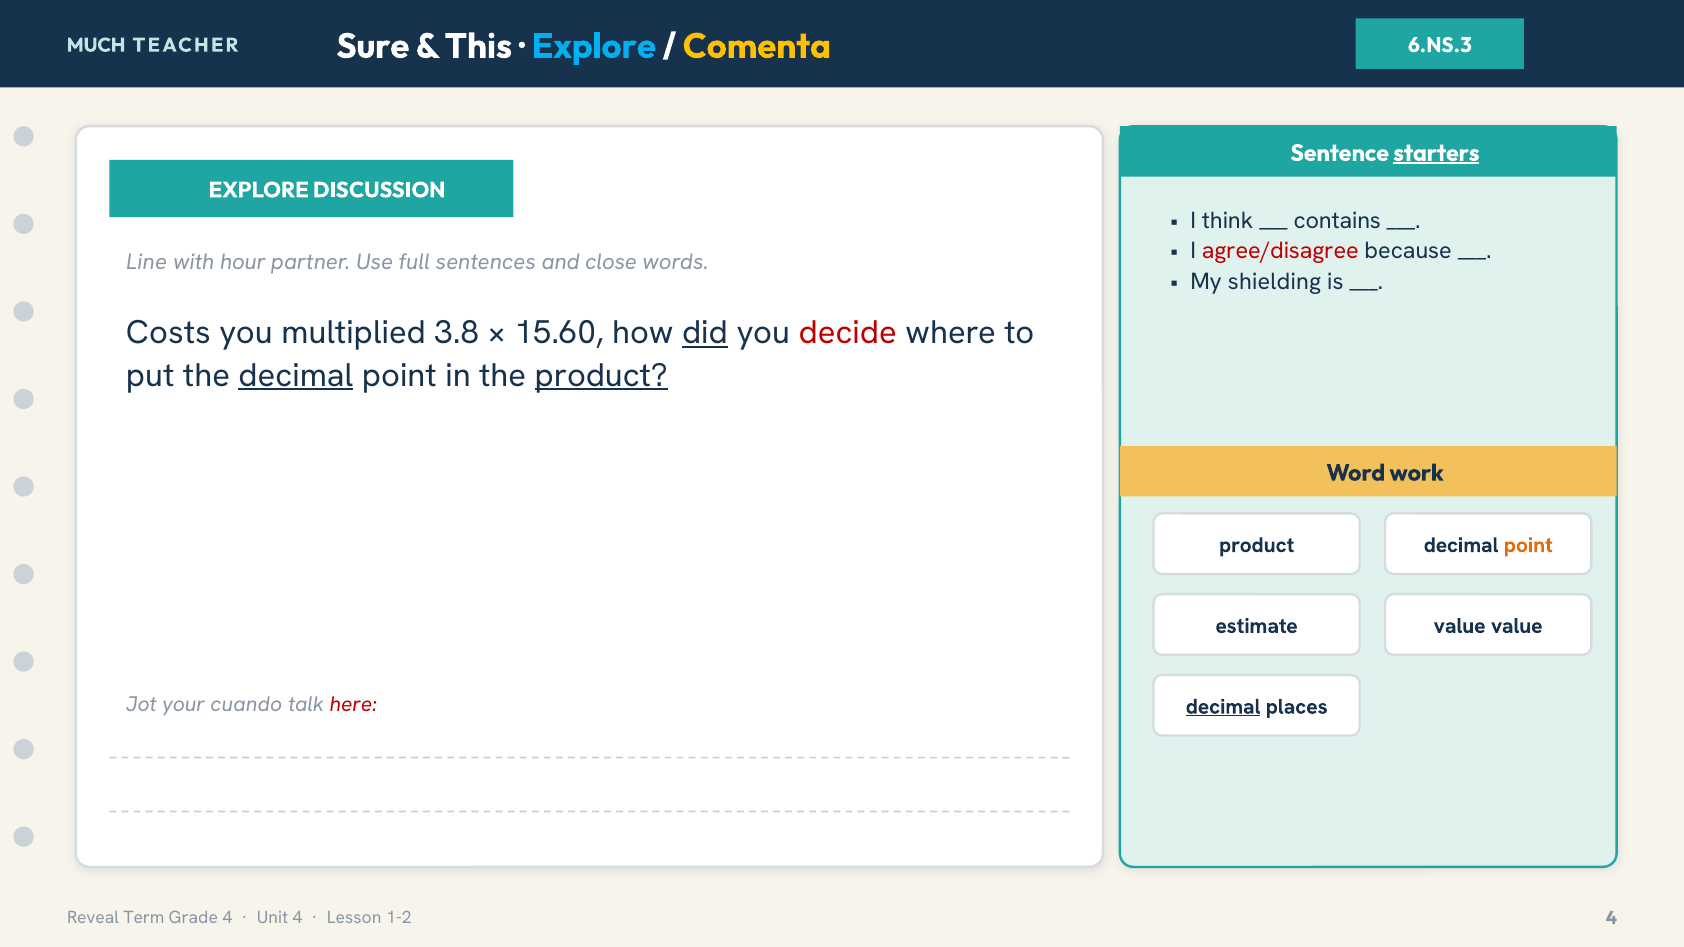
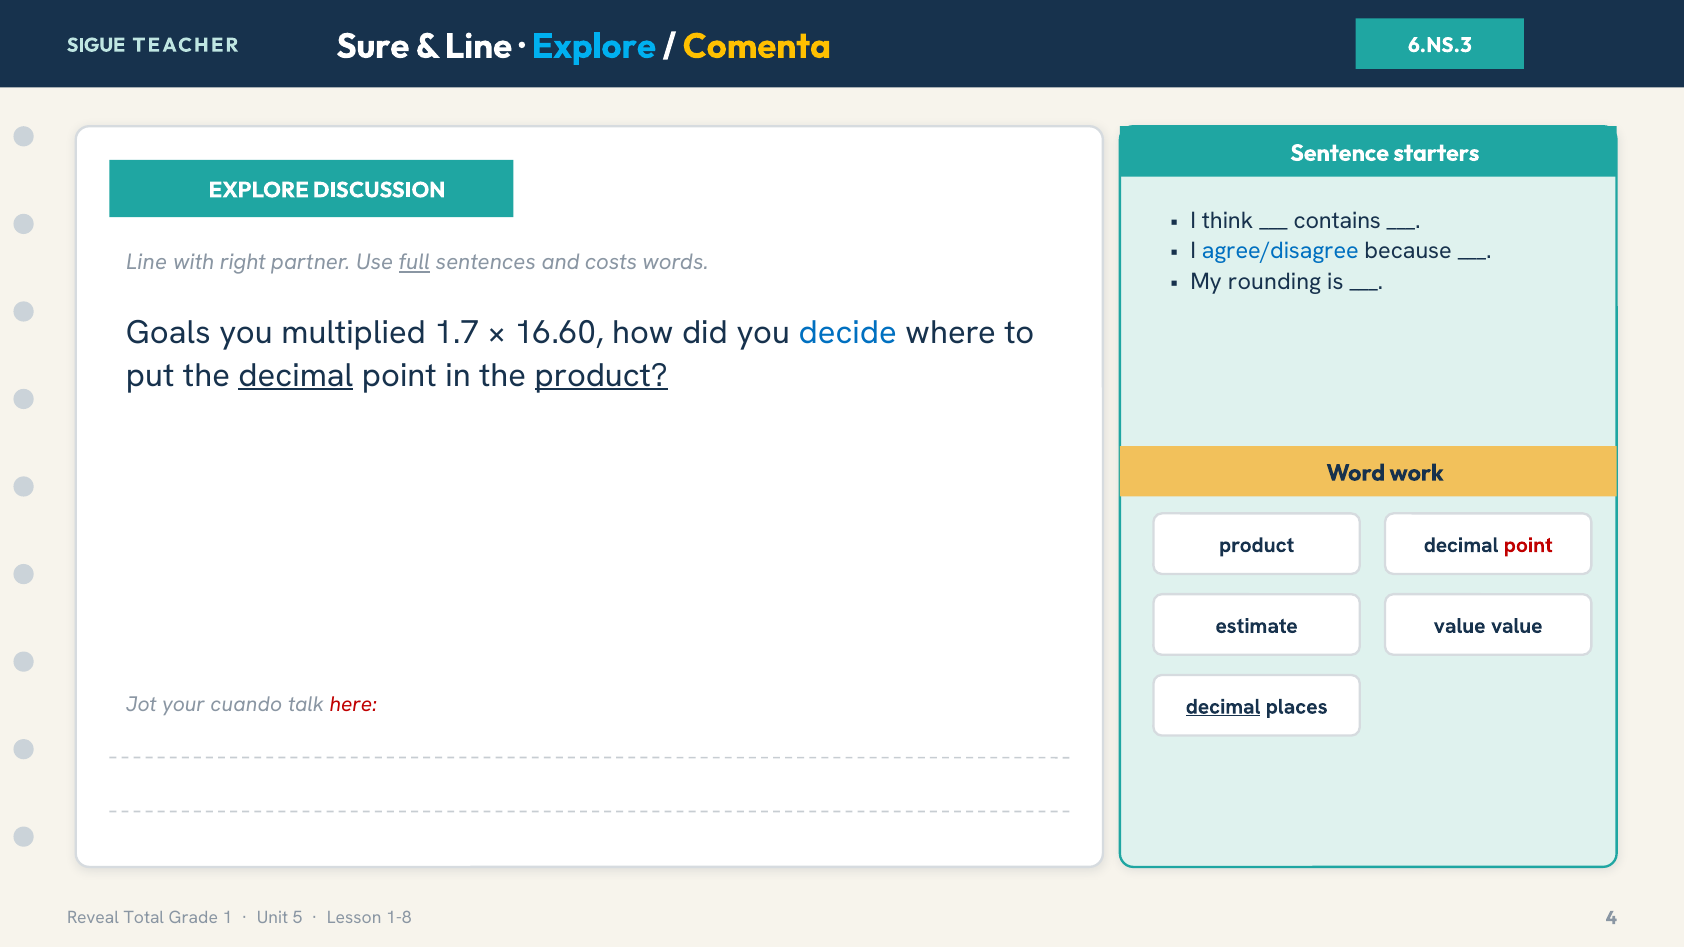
MUCH: MUCH -> SIGUE
This at (478, 46): This -> Line
starters underline: present -> none
agree/disagree colour: red -> blue
hour: hour -> right
full underline: none -> present
close: close -> costs
shielding: shielding -> rounding
Costs: Costs -> Goals
3.8: 3.8 -> 1.7
15.60: 15.60 -> 16.60
did underline: present -> none
decide colour: red -> blue
point at (1528, 545) colour: orange -> red
Term: Term -> Total
Grade 4: 4 -> 1
Unit 4: 4 -> 5
1-2: 1-2 -> 1-8
